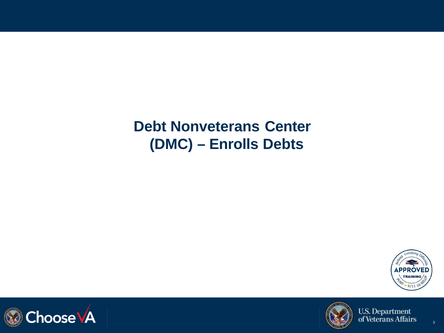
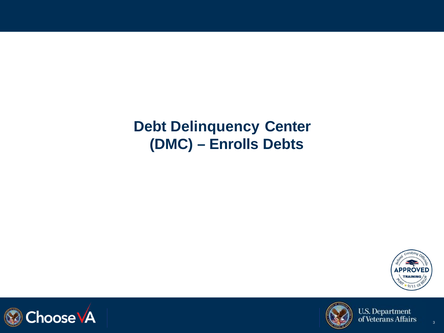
Nonveterans: Nonveterans -> Delinquency
